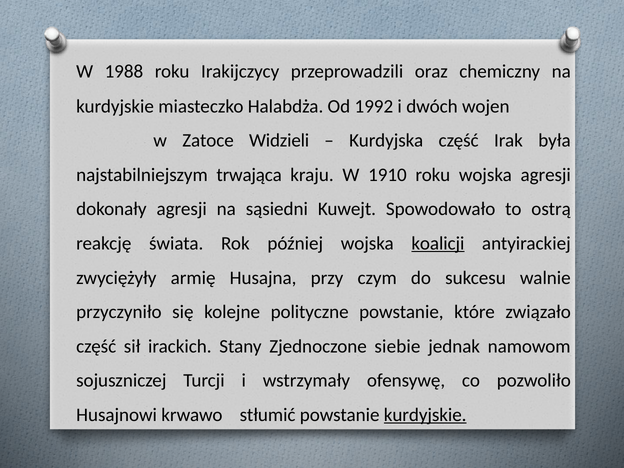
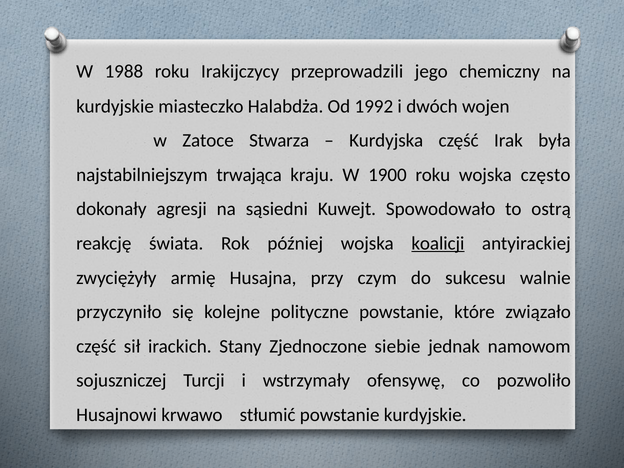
oraz: oraz -> jego
Widzieli: Widzieli -> Stwarza
1910: 1910 -> 1900
wojska agresji: agresji -> często
kurdyjskie at (425, 415) underline: present -> none
